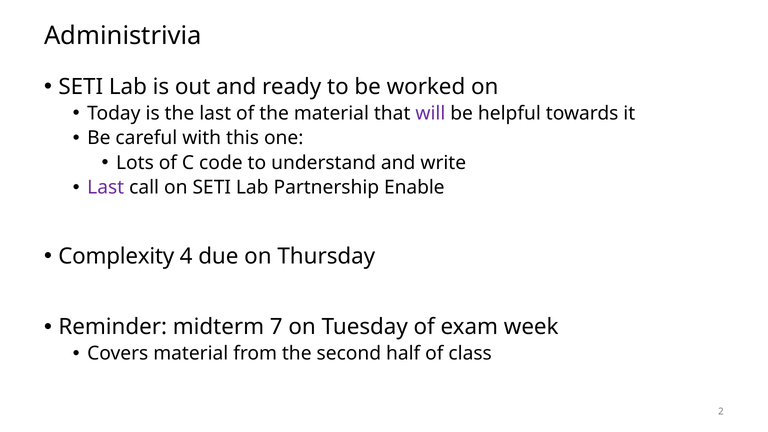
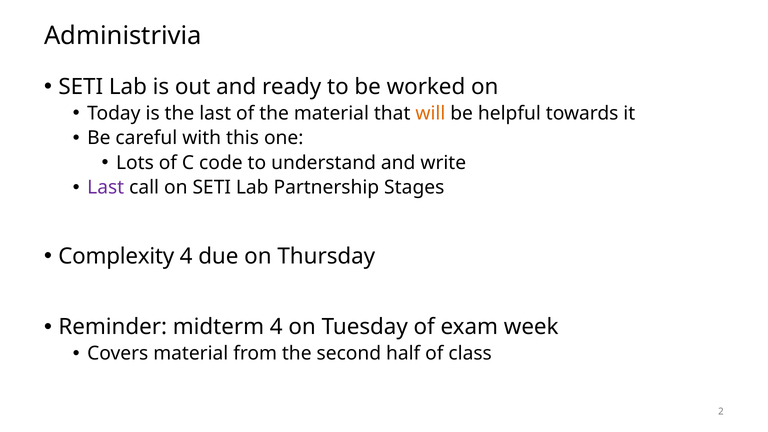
will colour: purple -> orange
Enable: Enable -> Stages
midterm 7: 7 -> 4
